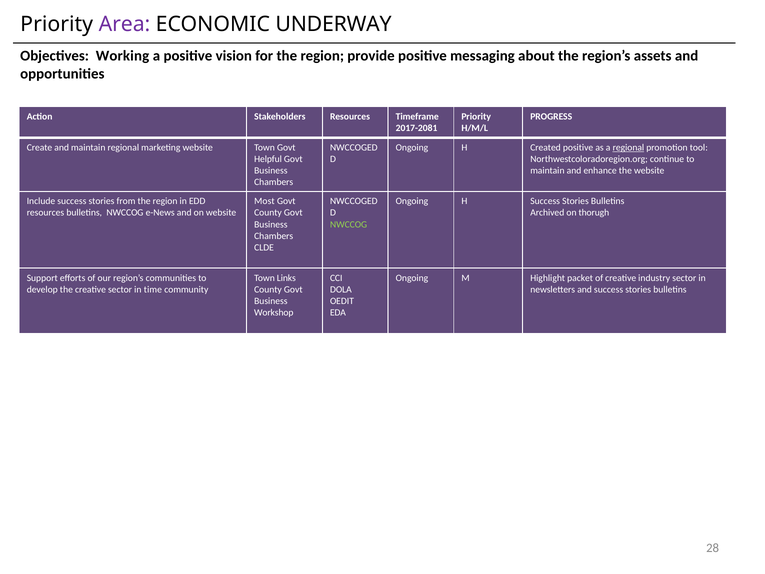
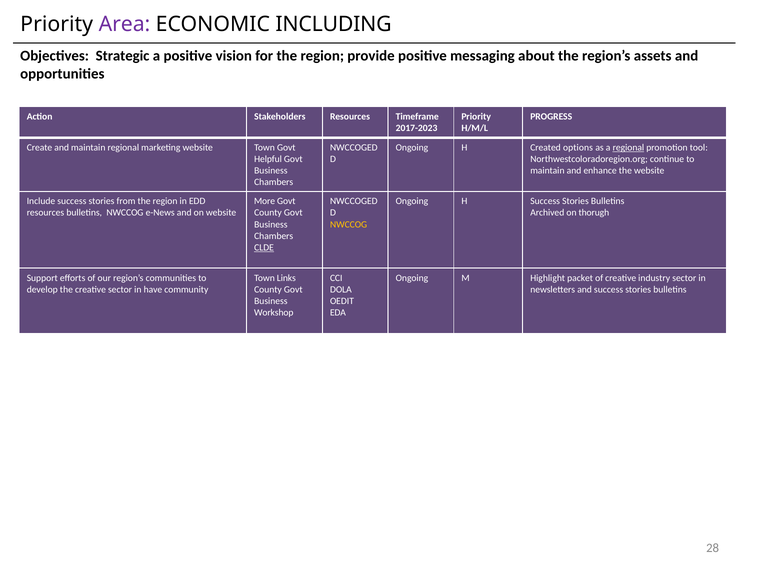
UNDERWAY: UNDERWAY -> INCLUDING
Working: Working -> Strategic
2017-2081: 2017-2081 -> 2017-2023
Created positive: positive -> options
Most: Most -> More
NWCCOG at (349, 224) colour: light green -> yellow
CLDE underline: none -> present
time: time -> have
